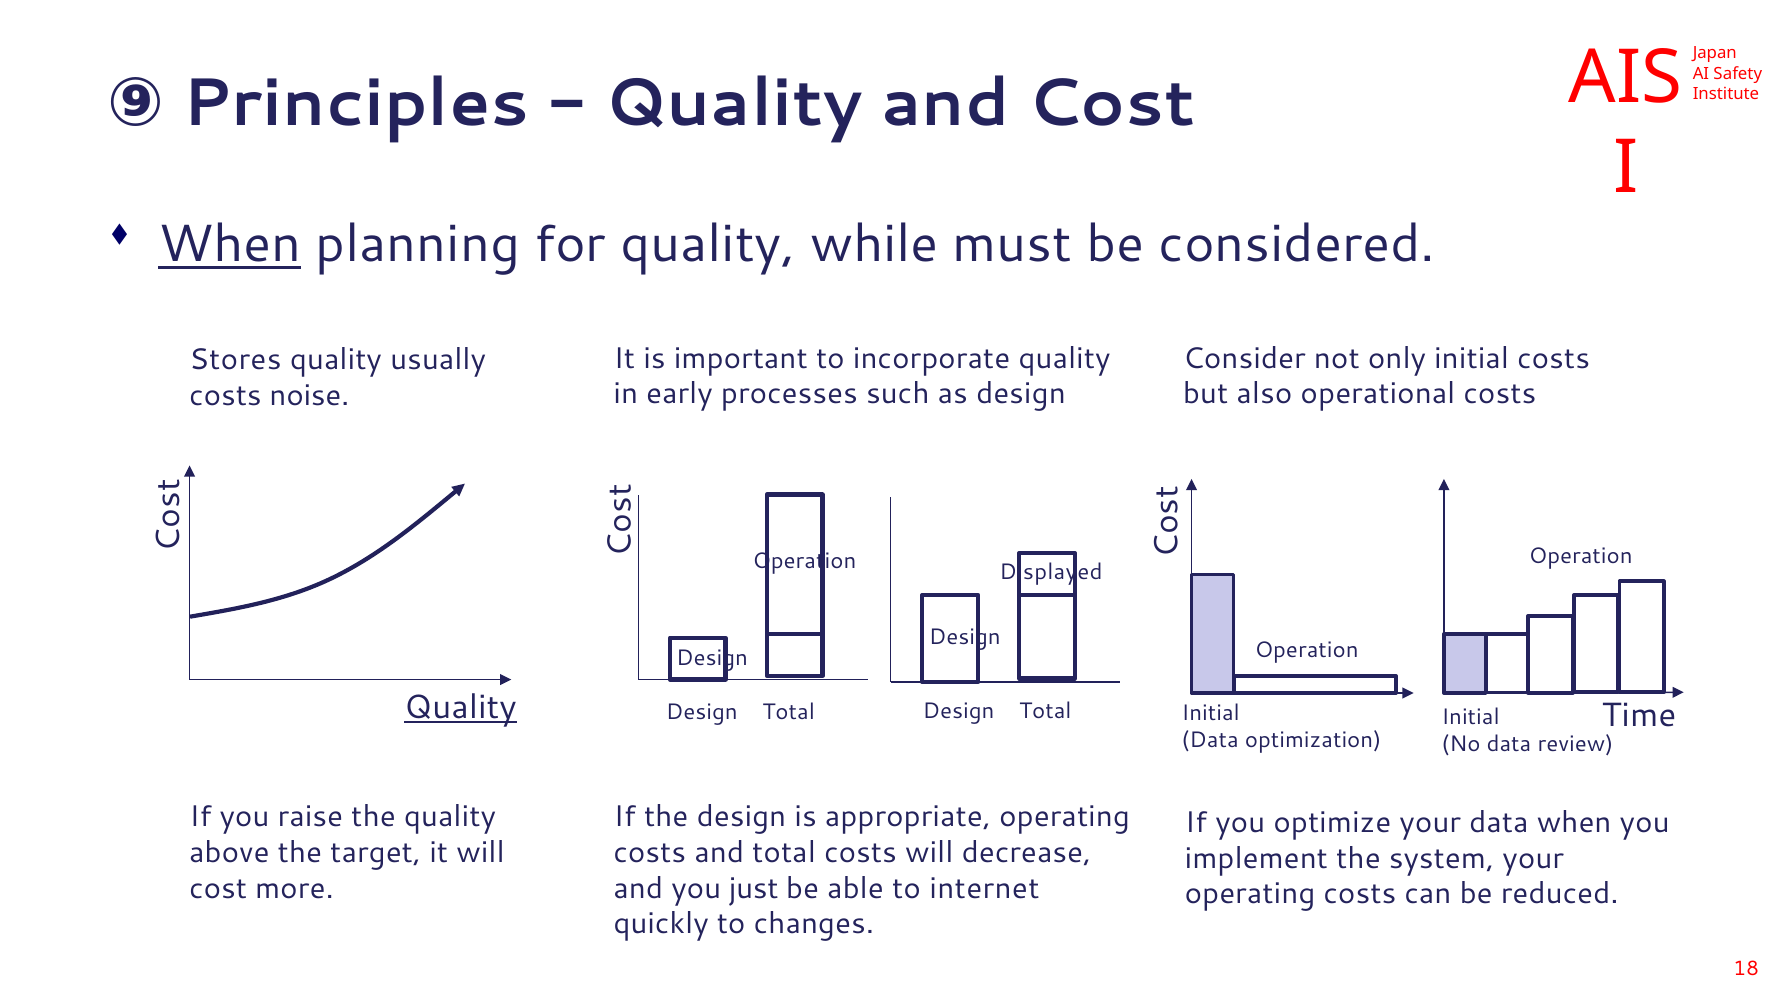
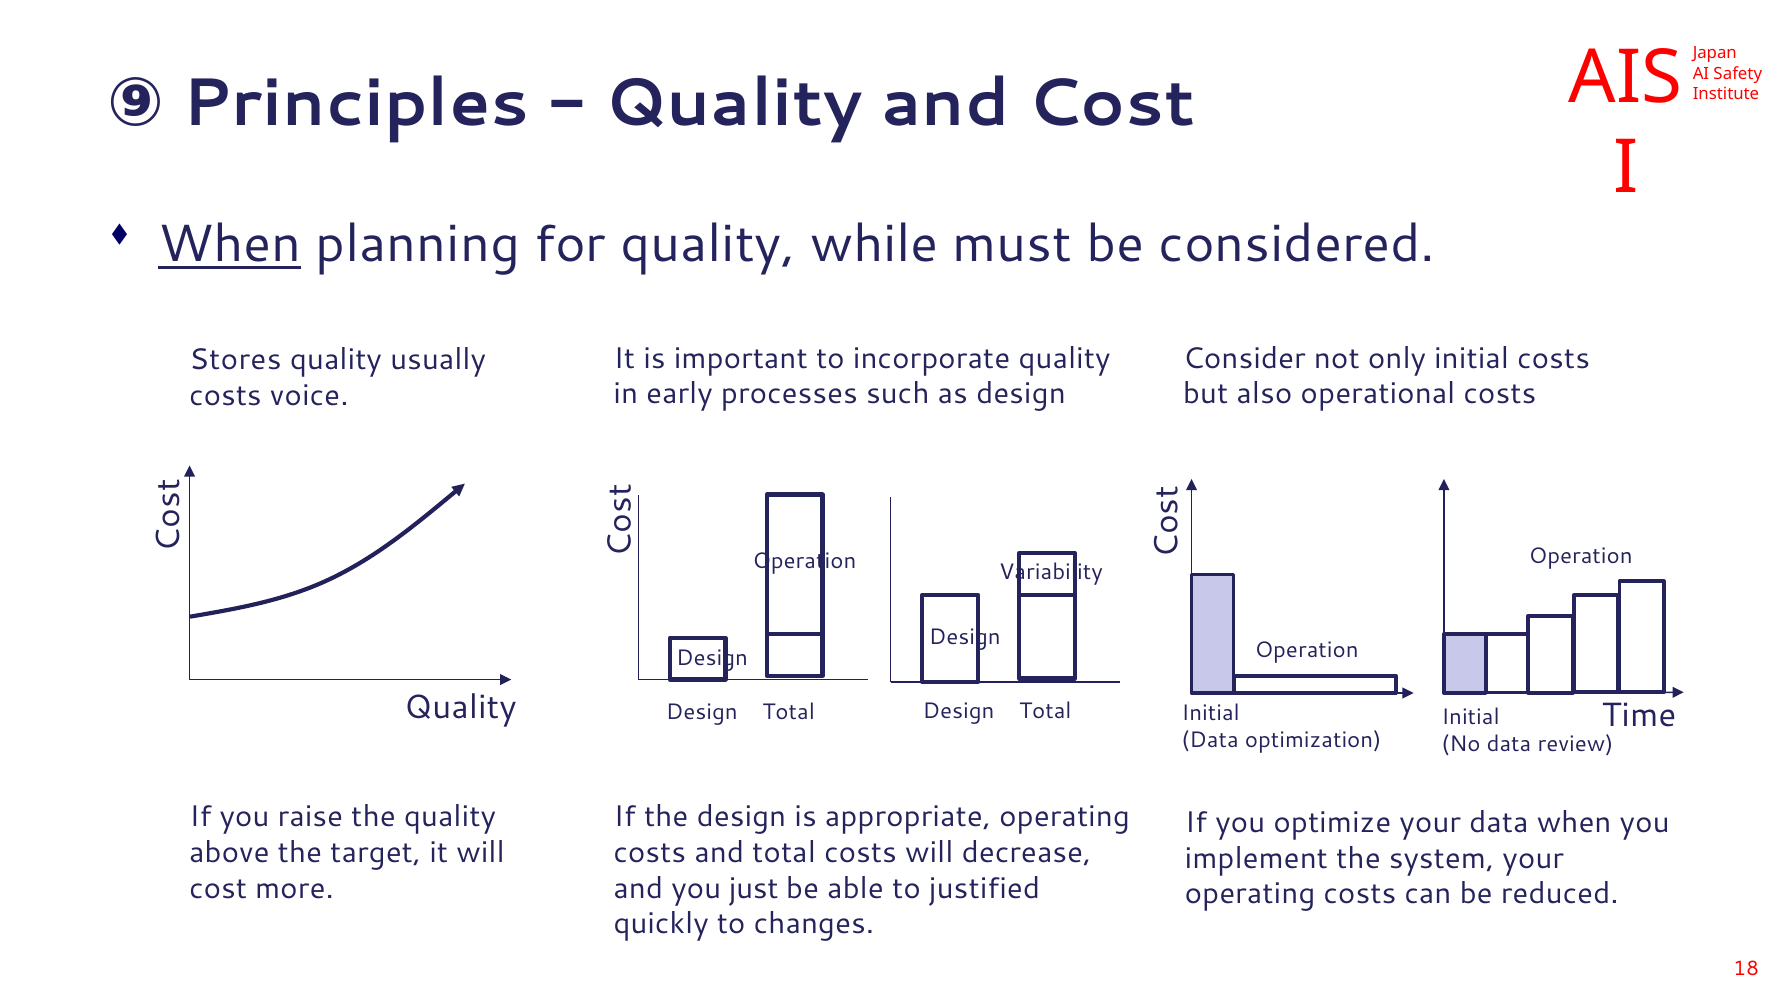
noise: noise -> voice
Displayed: Displayed -> Variability
Quality at (460, 707) underline: present -> none
internet: internet -> justified
